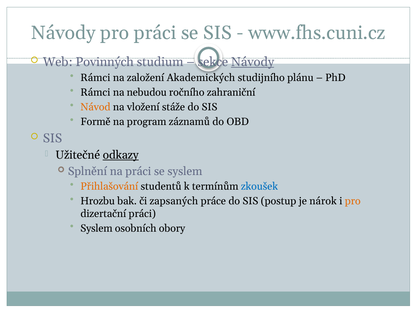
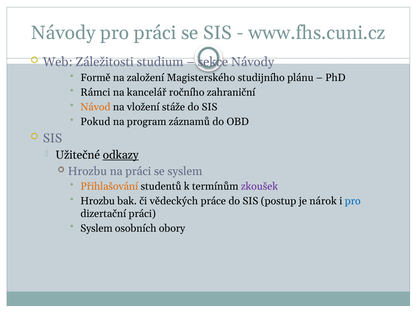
Povinných: Povinných -> Záležitosti
Návody at (253, 62) underline: present -> none
Rámci at (95, 78): Rámci -> Formě
Akademických: Akademických -> Magisterského
nebudou: nebudou -> kancelář
Formě: Formě -> Pokud
Splnění at (87, 171): Splnění -> Hrozbu
zkoušek colour: blue -> purple
zapsaných: zapsaných -> vědeckých
pro at (353, 201) colour: orange -> blue
